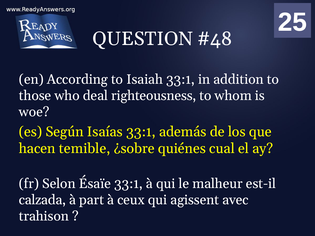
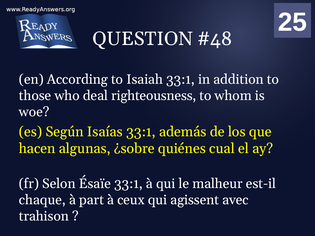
temible: temible -> algunas
calzada: calzada -> chaque
